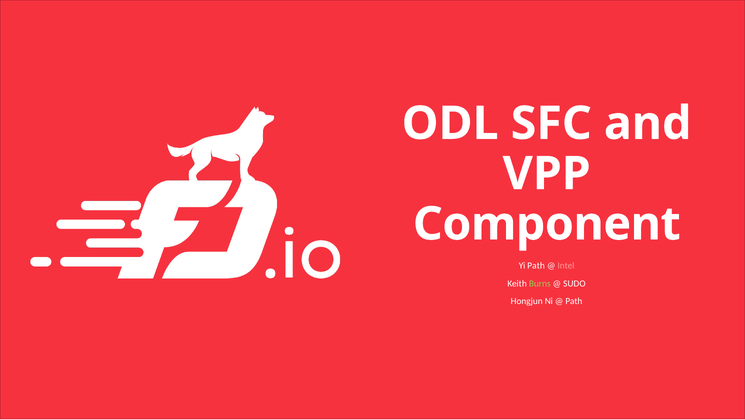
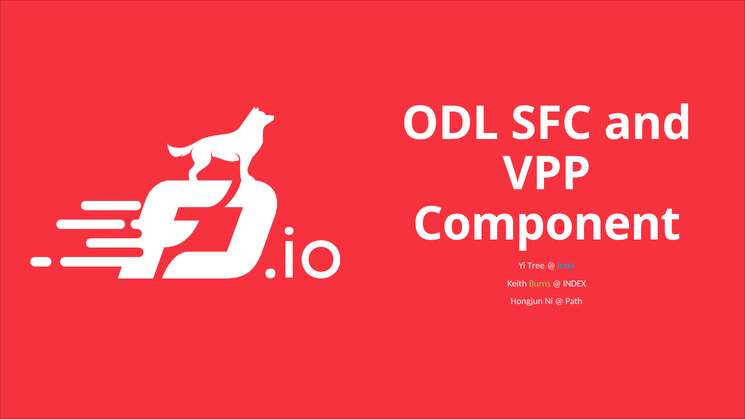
Yi Path: Path -> Tree
Intel colour: pink -> light blue
SUDO: SUDO -> INDEX
